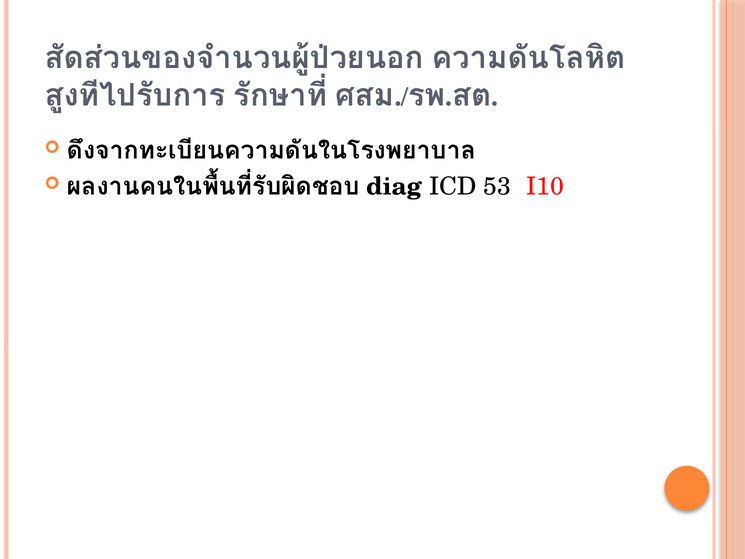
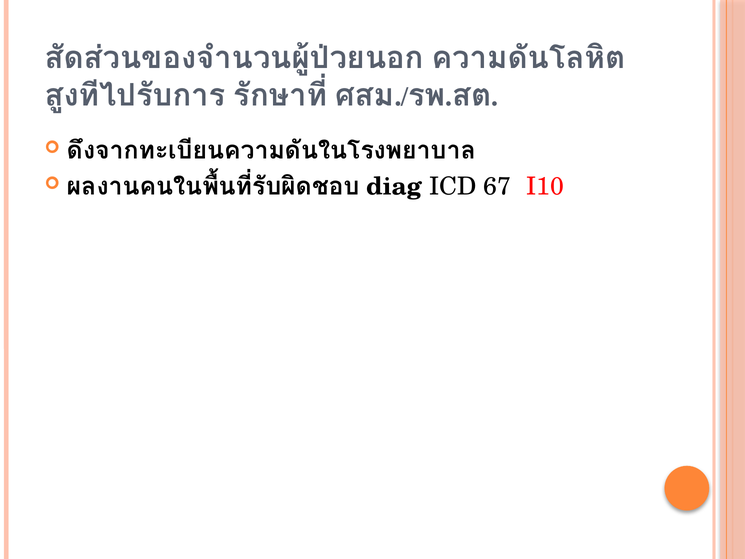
53: 53 -> 67
